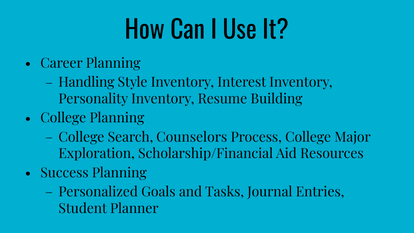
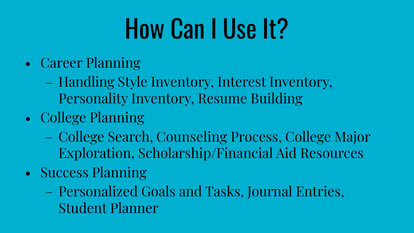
Counselors: Counselors -> Counseling
